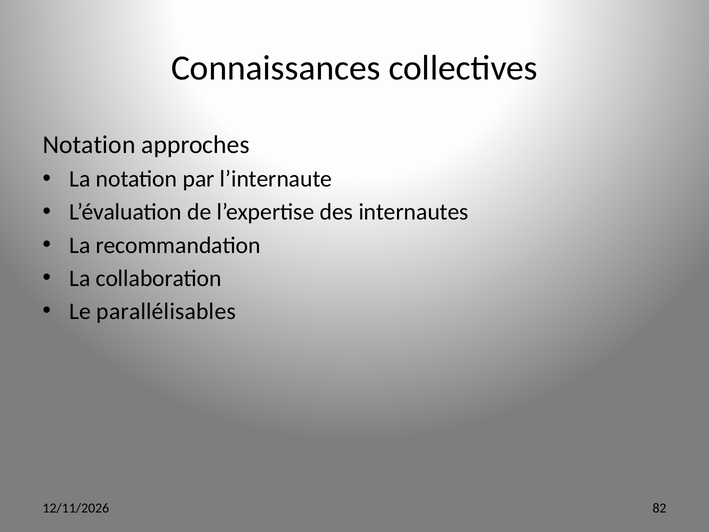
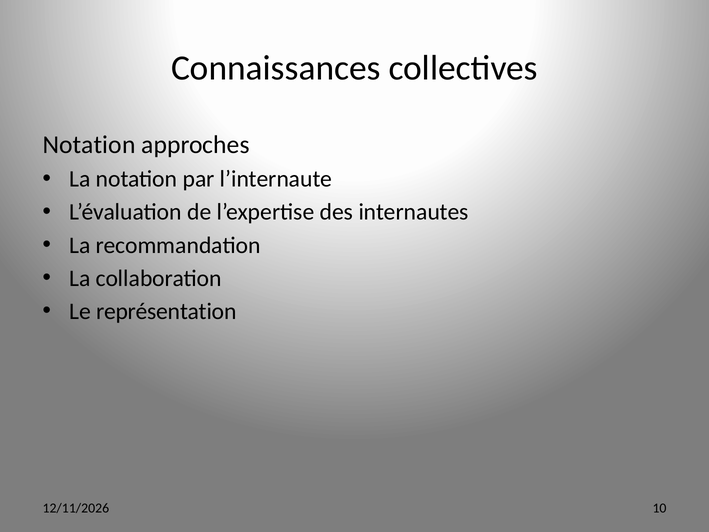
parallélisables: parallélisables -> représentation
82: 82 -> 10
